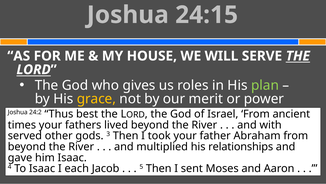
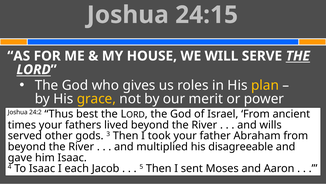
plan colour: light green -> yellow
with: with -> wills
relationships: relationships -> disagreeable
